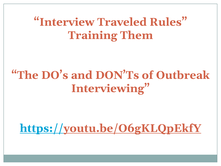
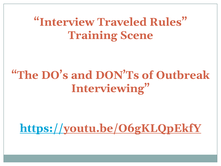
Them: Them -> Scene
